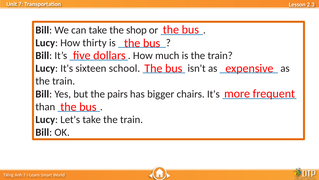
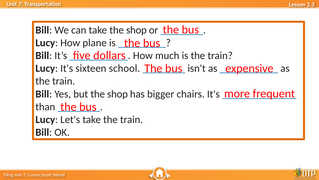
thirty: thirty -> plane
but the pairs: pairs -> shop
